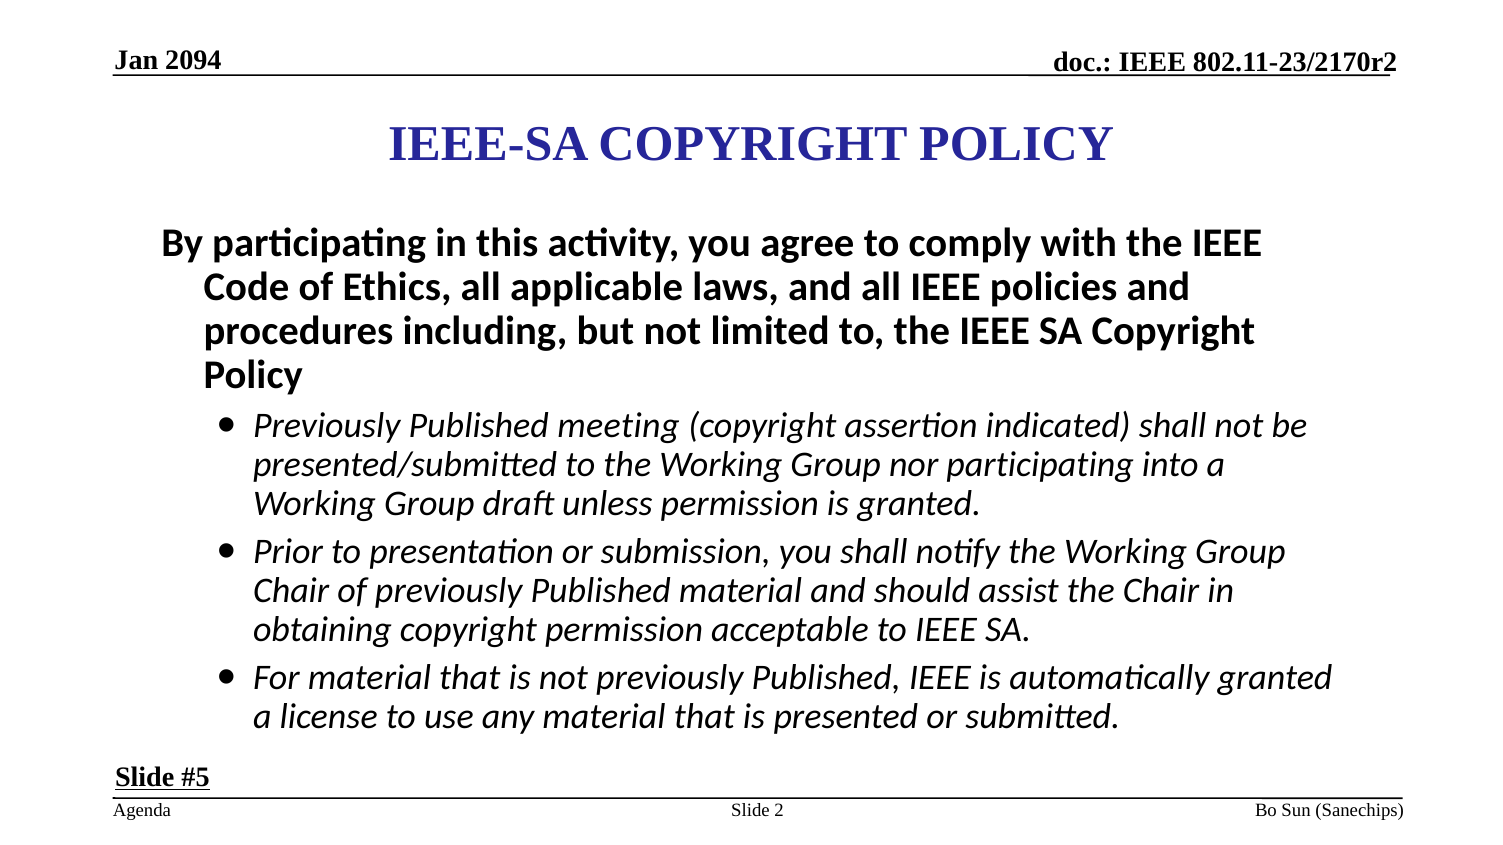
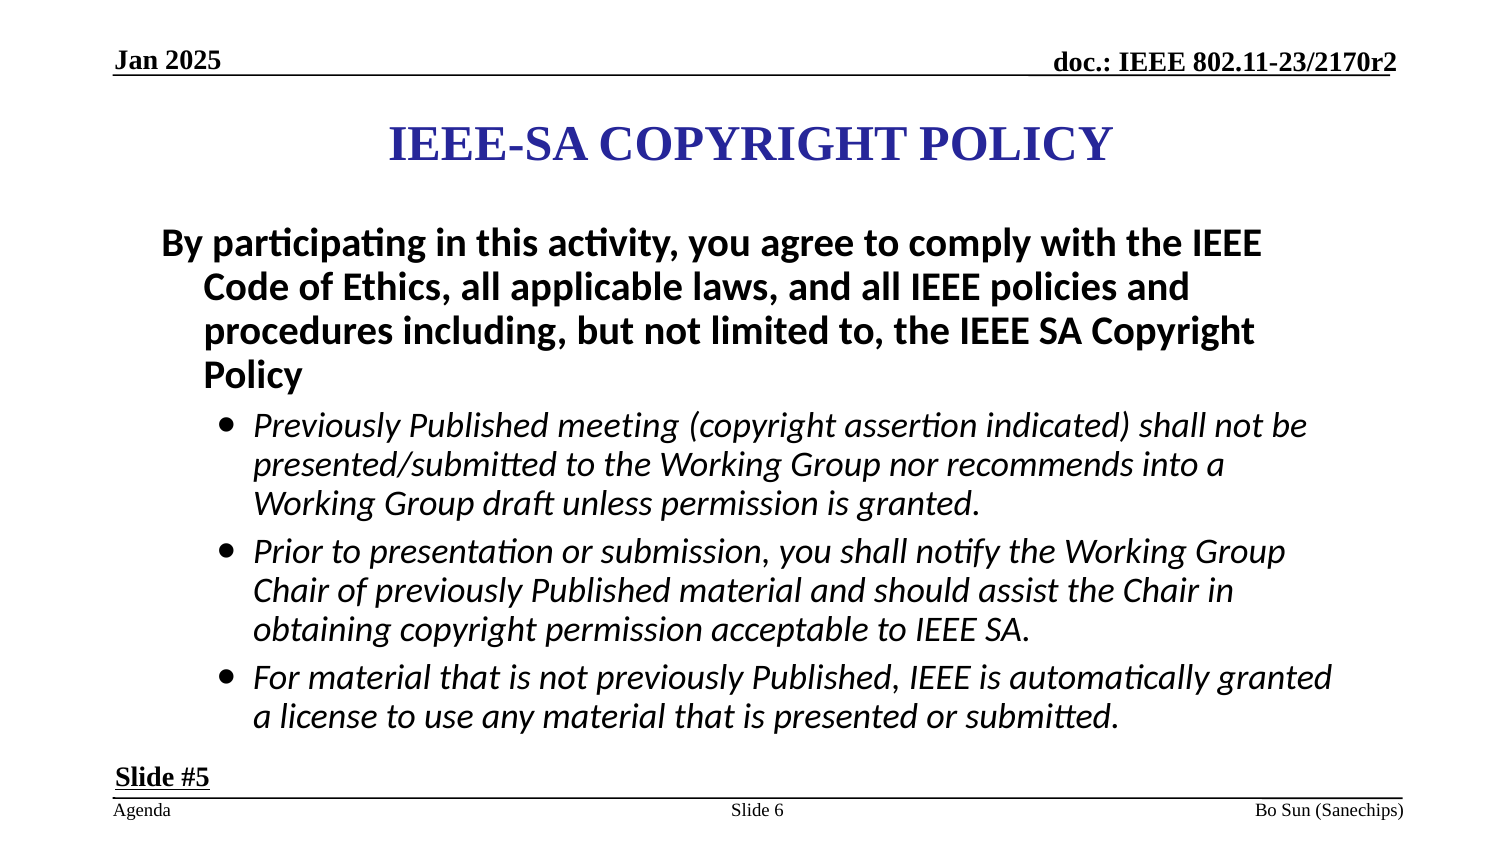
2094: 2094 -> 2025
nor participating: participating -> recommends
2: 2 -> 6
